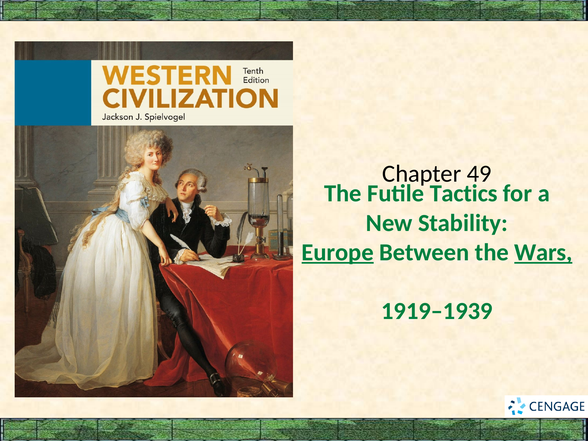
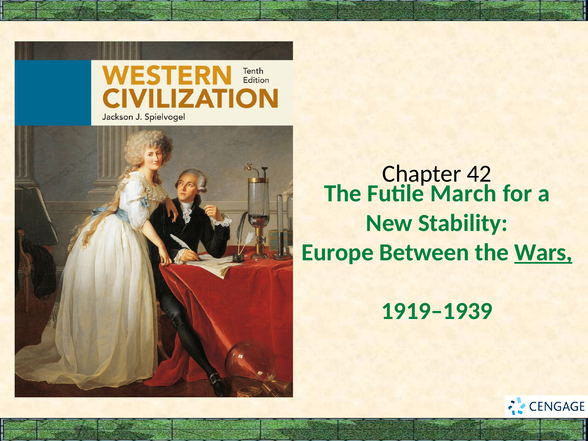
49: 49 -> 42
Tactics: Tactics -> March
Europe underline: present -> none
